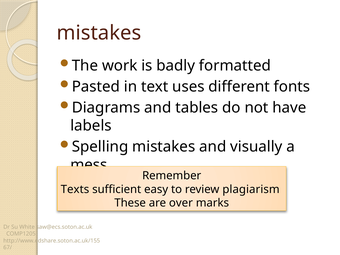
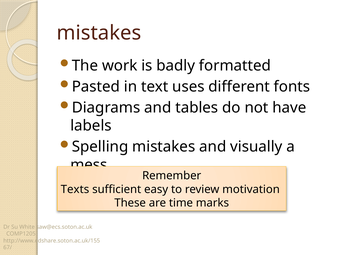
plagiarism: plagiarism -> motivation
over: over -> time
